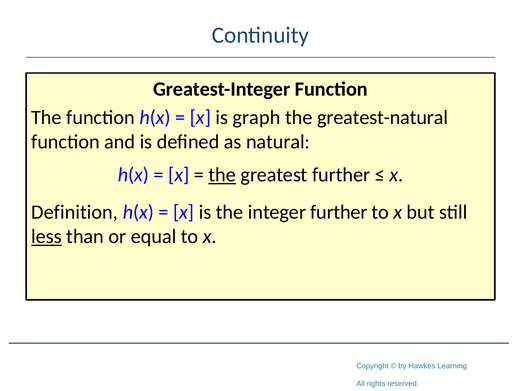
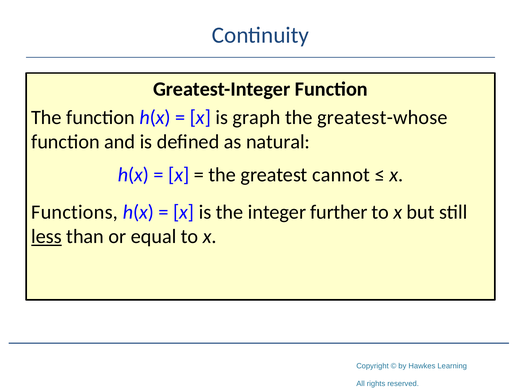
greatest-natural: greatest-natural -> greatest-whose
the at (222, 175) underline: present -> none
greatest further: further -> cannot
Definition: Definition -> Functions
